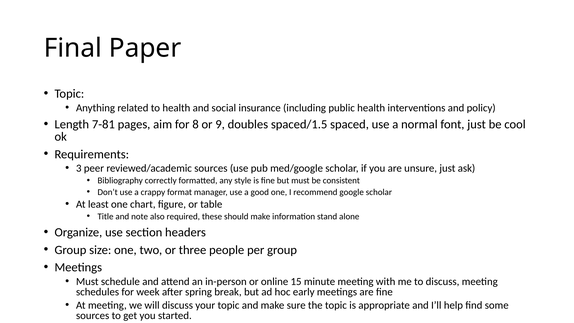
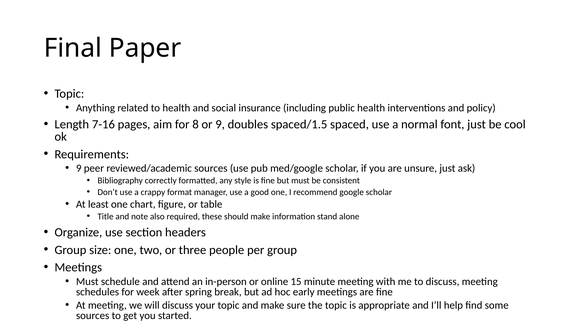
7-81: 7-81 -> 7-16
3 at (79, 168): 3 -> 9
